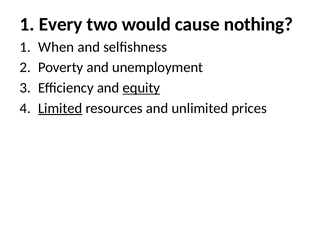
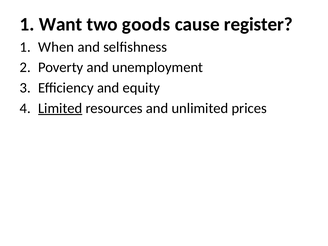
Every: Every -> Want
would: would -> goods
nothing: nothing -> register
equity underline: present -> none
